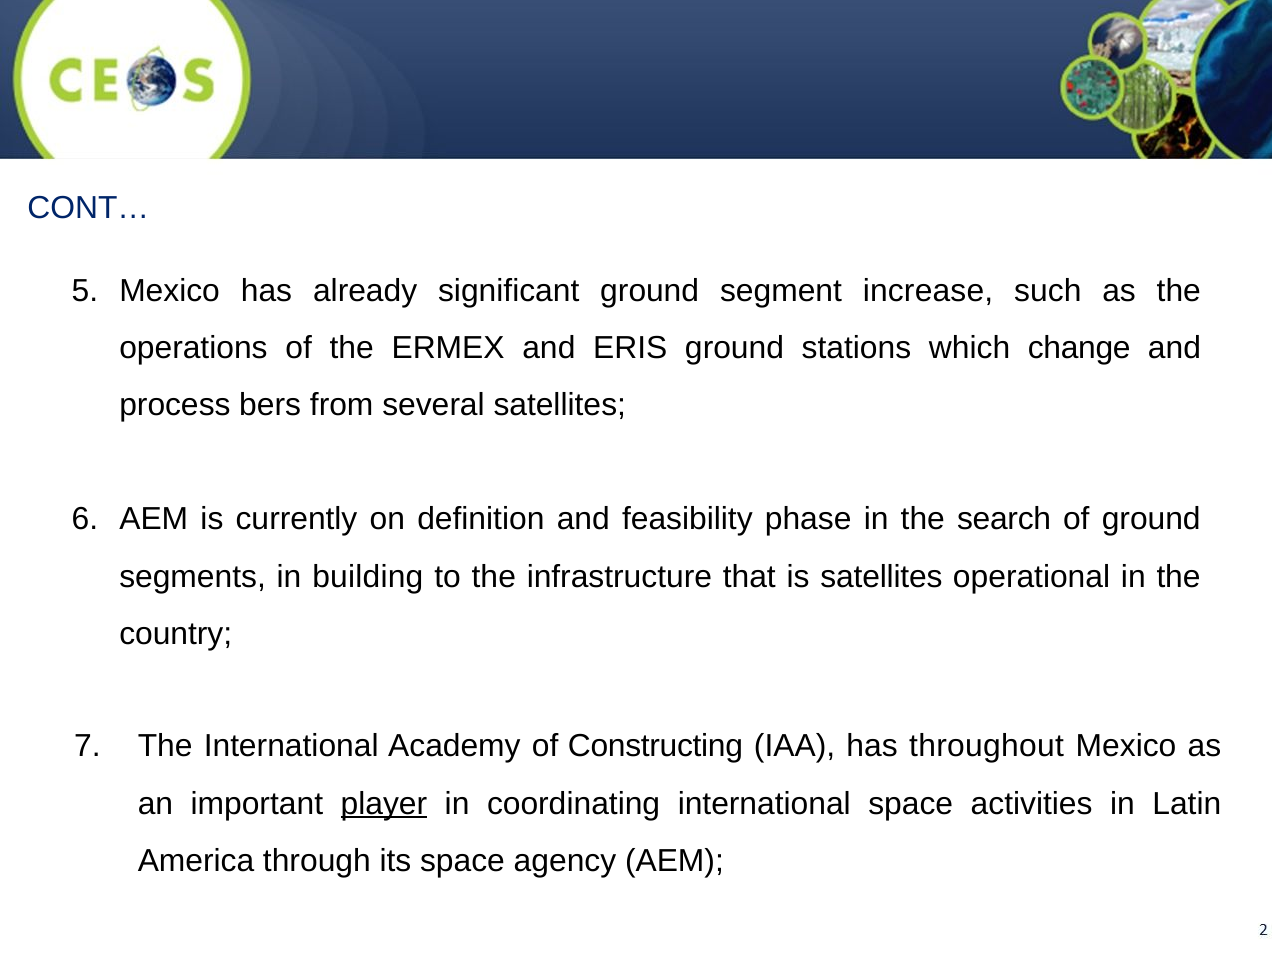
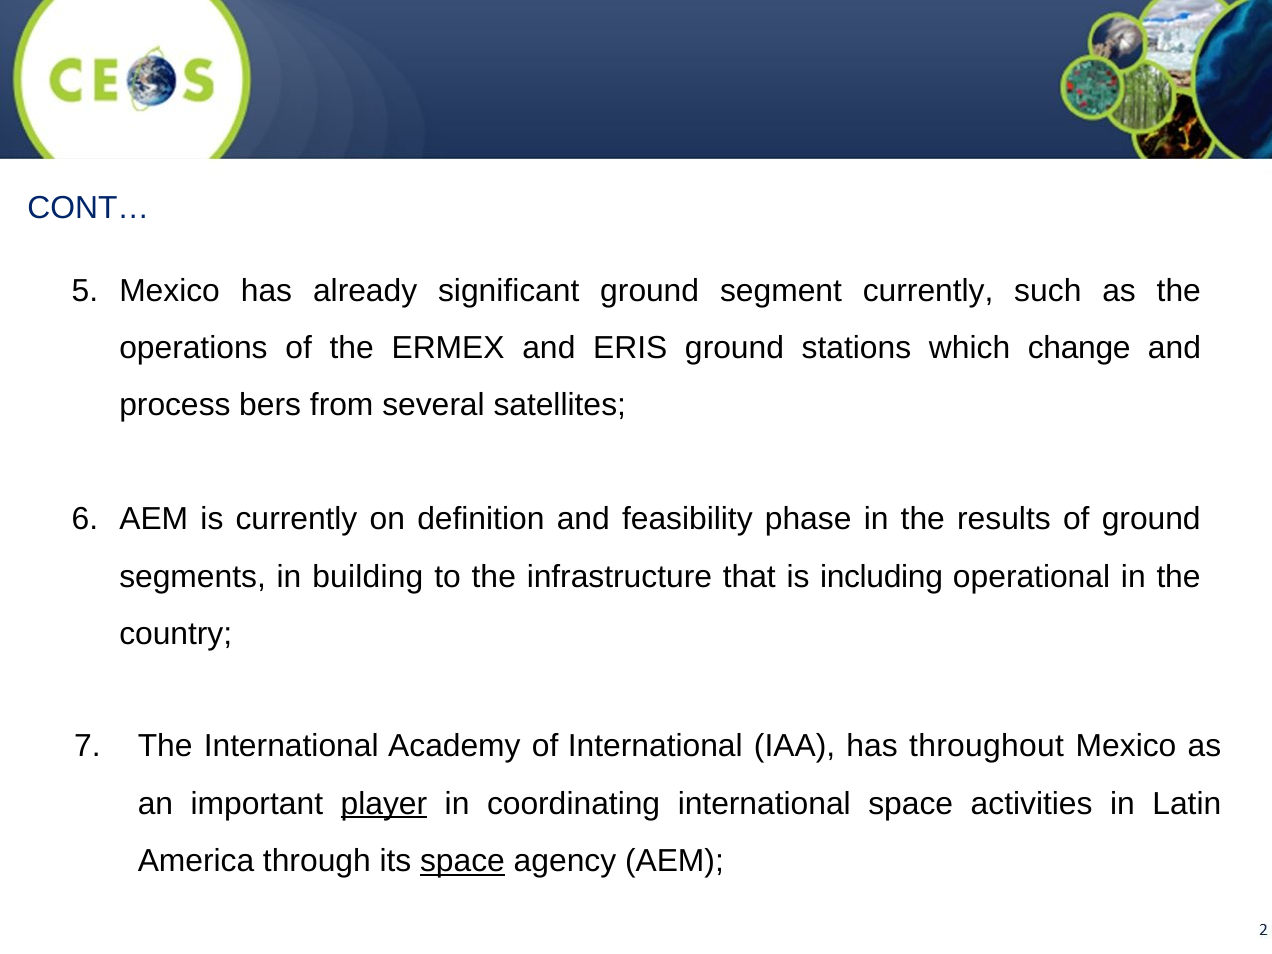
segment increase: increase -> currently
search: search -> results
is satellites: satellites -> including
of Constructing: Constructing -> International
space at (462, 861) underline: none -> present
